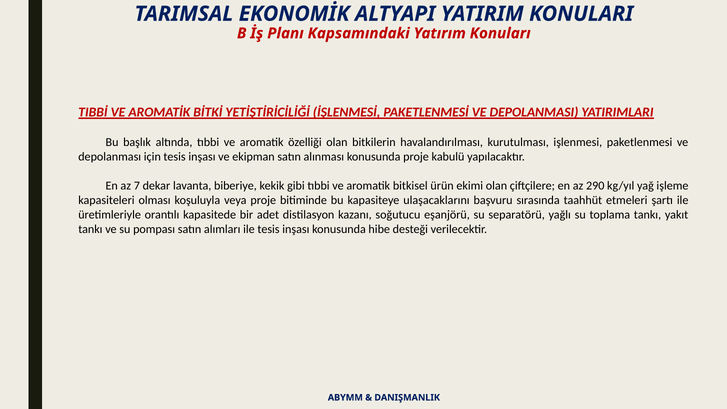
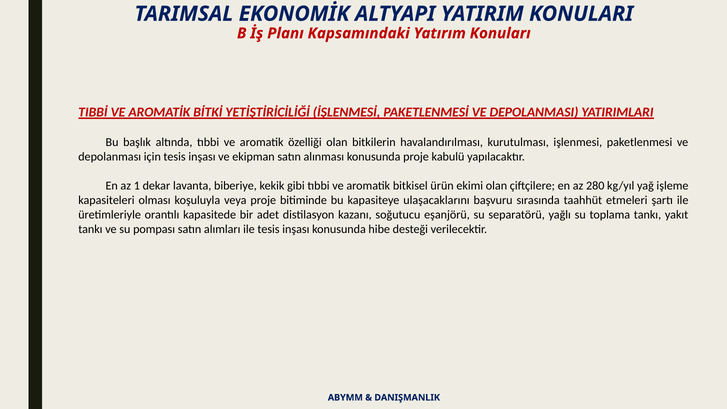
7: 7 -> 1
290: 290 -> 280
